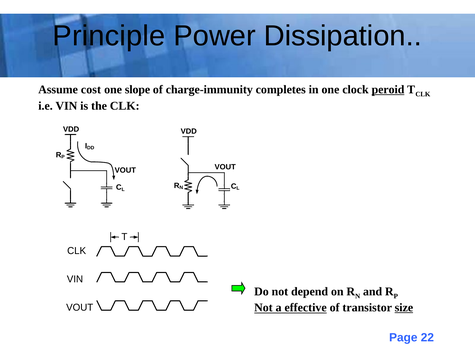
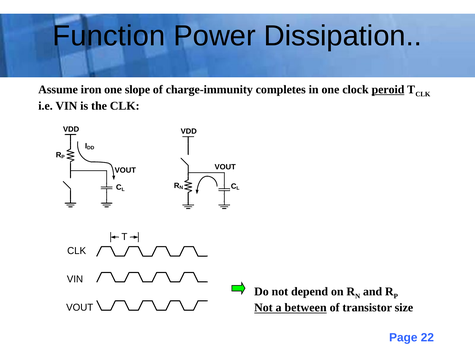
Principle: Principle -> Function
cost: cost -> iron
effective: effective -> between
size underline: present -> none
